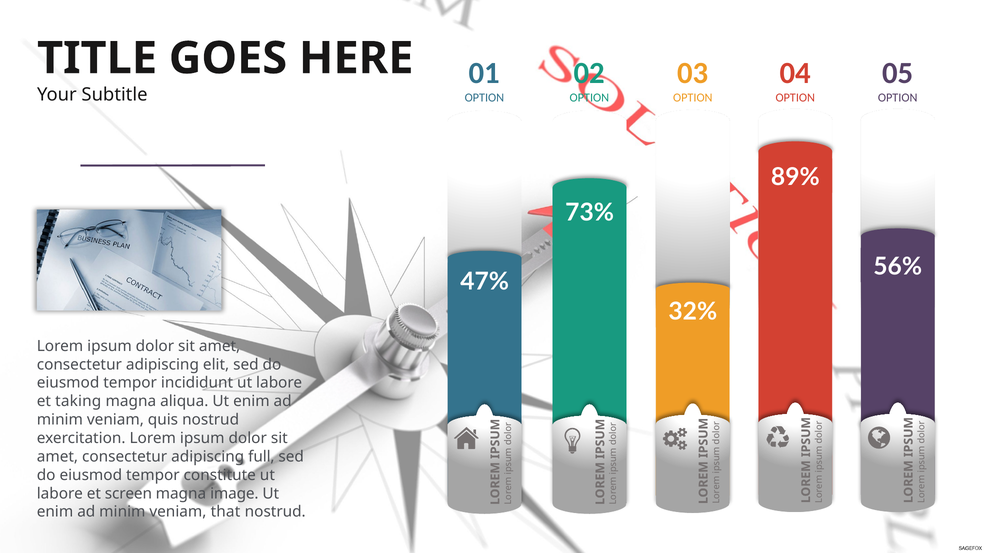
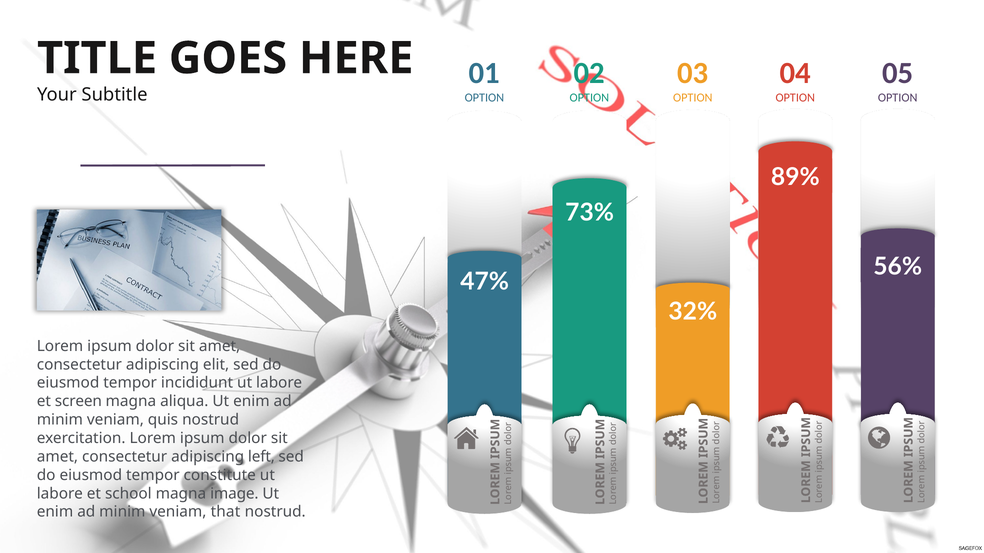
taking: taking -> screen
full: full -> left
screen: screen -> school
